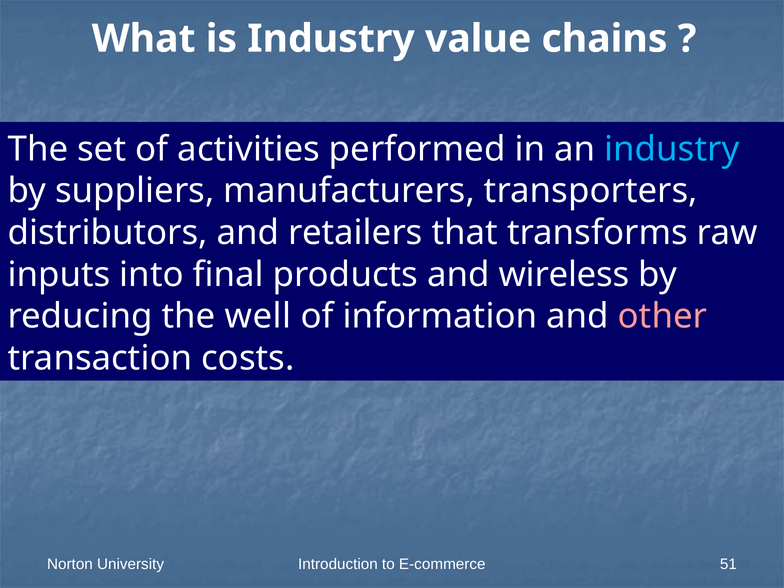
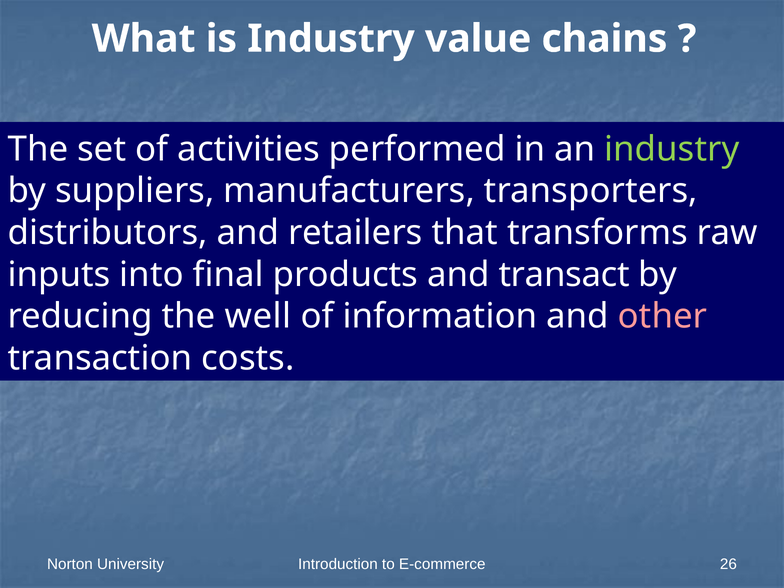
industry at (672, 149) colour: light blue -> light green
wireless: wireless -> transact
51: 51 -> 26
